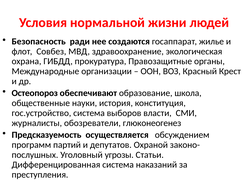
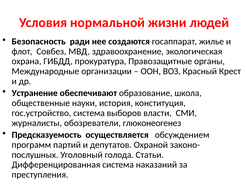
Остеопороз: Остеопороз -> Устранение
угрозы: угрозы -> голода
